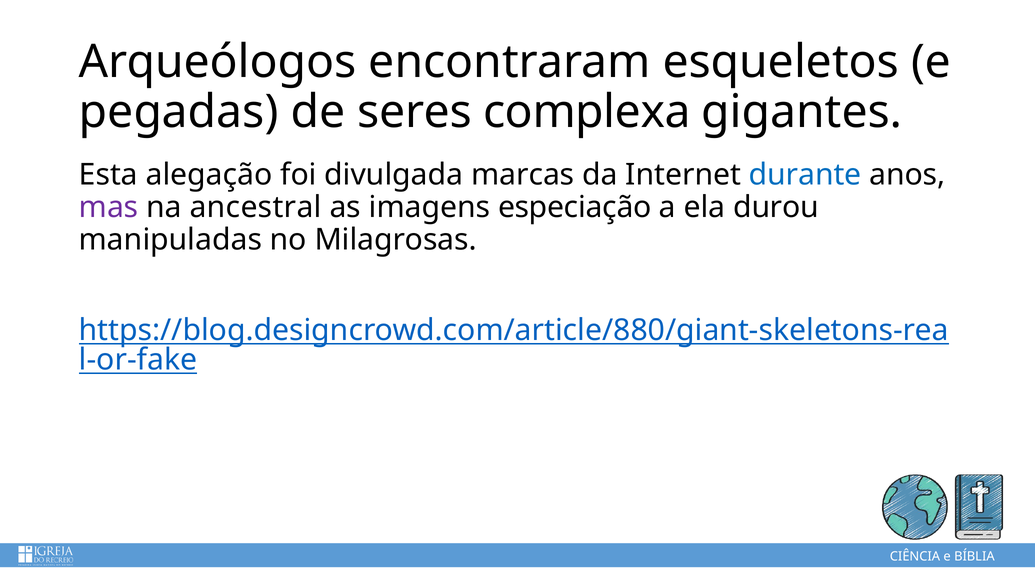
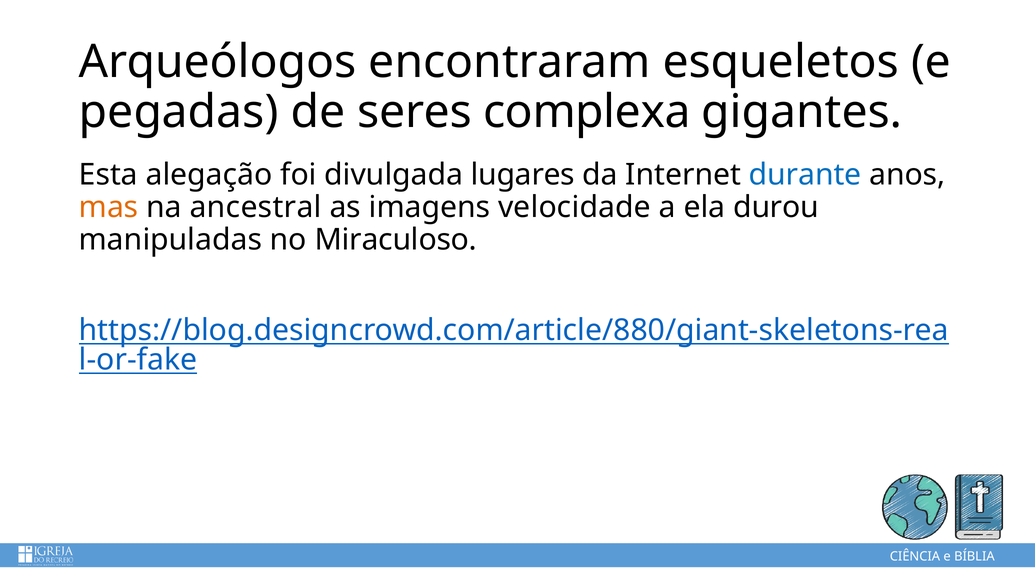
marcas: marcas -> lugares
mas colour: purple -> orange
especiação: especiação -> velocidade
Milagrosas: Milagrosas -> Miraculoso
